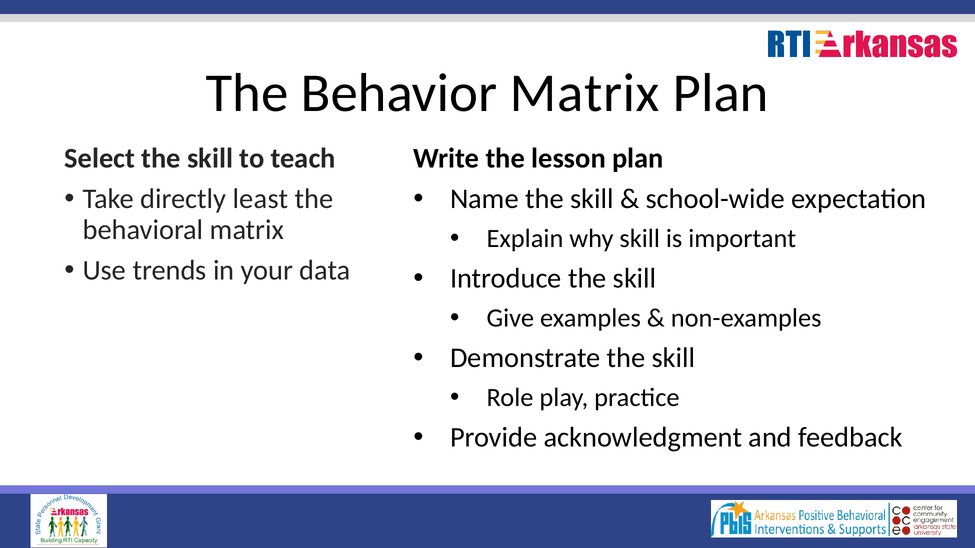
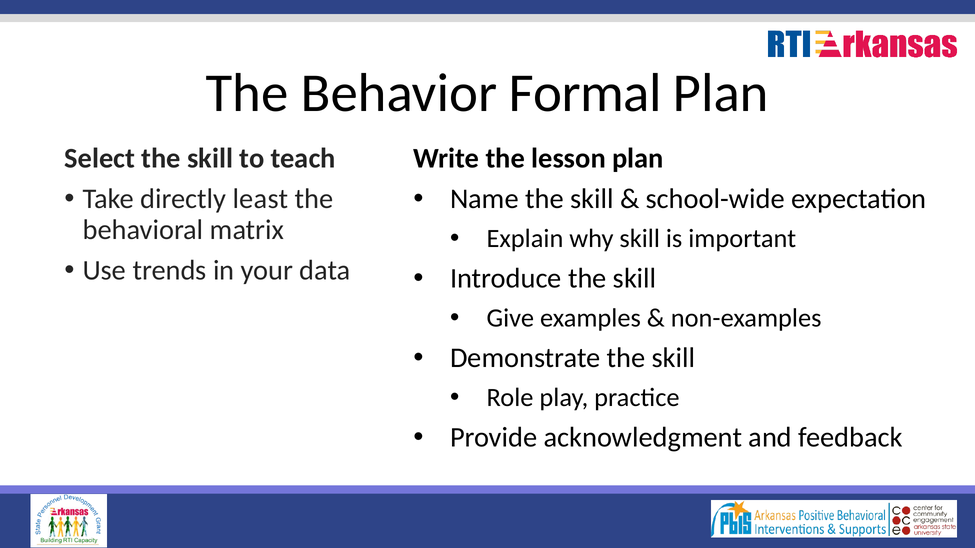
Behavior Matrix: Matrix -> Formal
